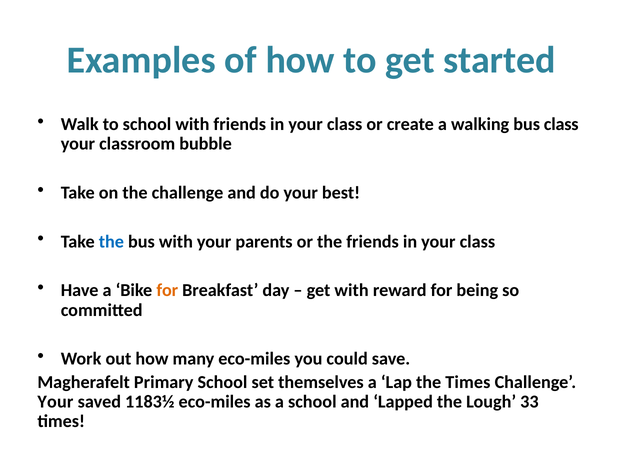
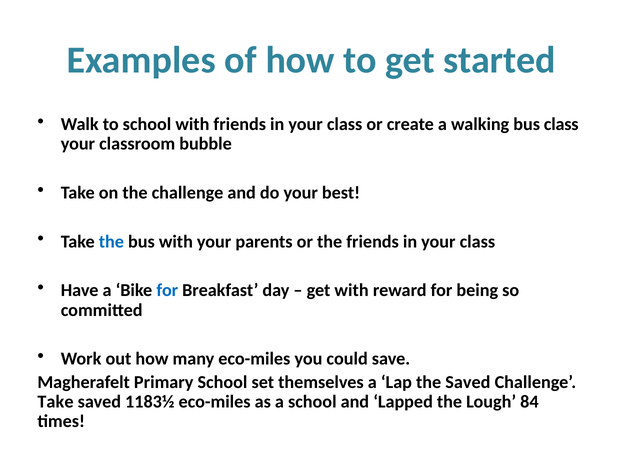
for at (167, 291) colour: orange -> blue
the Times: Times -> Saved
Your at (55, 402): Your -> Take
33: 33 -> 84
